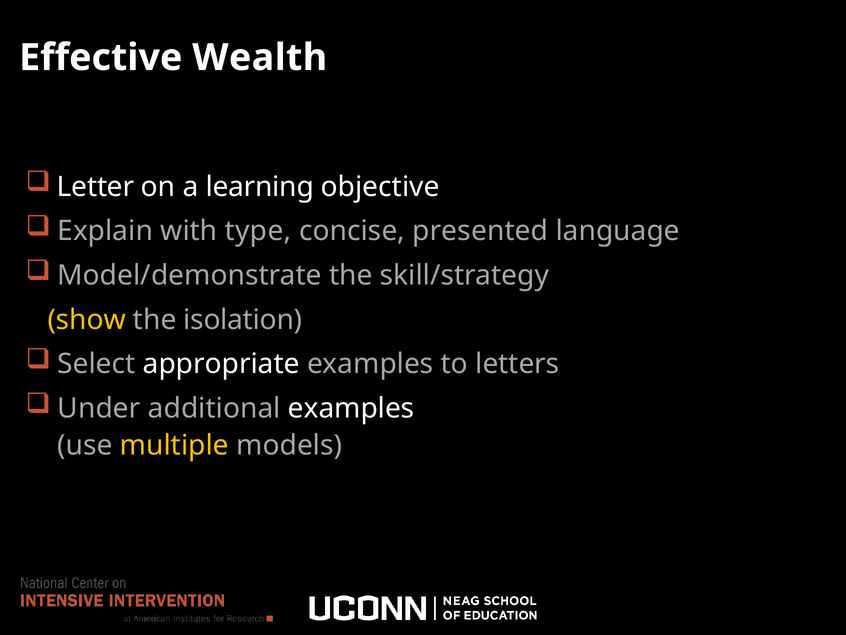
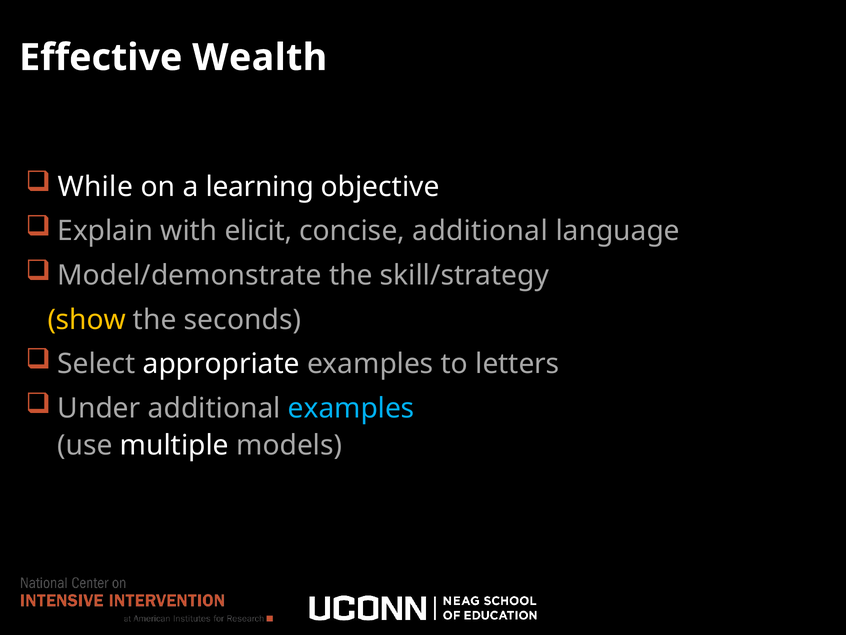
Letter: Letter -> While
type: type -> elicit
concise presented: presented -> additional
isolation: isolation -> seconds
examples at (351, 408) colour: white -> light blue
multiple colour: yellow -> white
